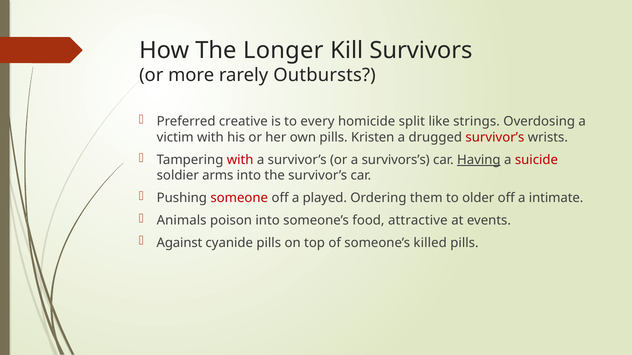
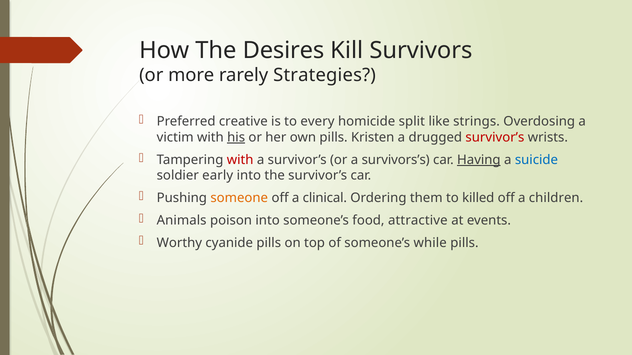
Longer: Longer -> Desires
Outbursts: Outbursts -> Strategies
his underline: none -> present
suicide colour: red -> blue
arms: arms -> early
someone colour: red -> orange
played: played -> clinical
older: older -> killed
intimate: intimate -> children
Against: Against -> Worthy
killed: killed -> while
